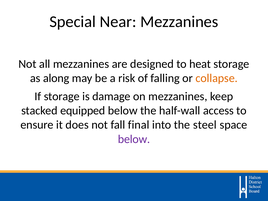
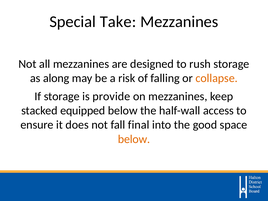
Near: Near -> Take
heat: heat -> rush
damage: damage -> provide
steel: steel -> good
below at (134, 139) colour: purple -> orange
